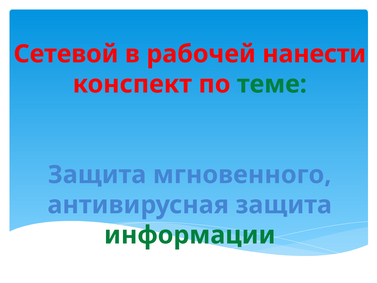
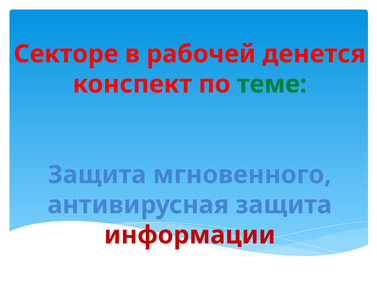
Сетевой: Сетевой -> Секторе
нанести: нанести -> денется
информации colour: green -> red
